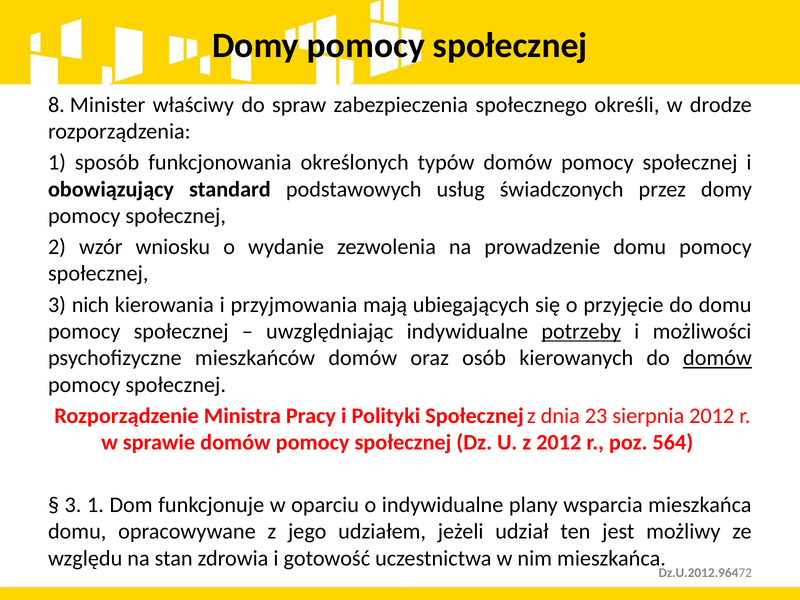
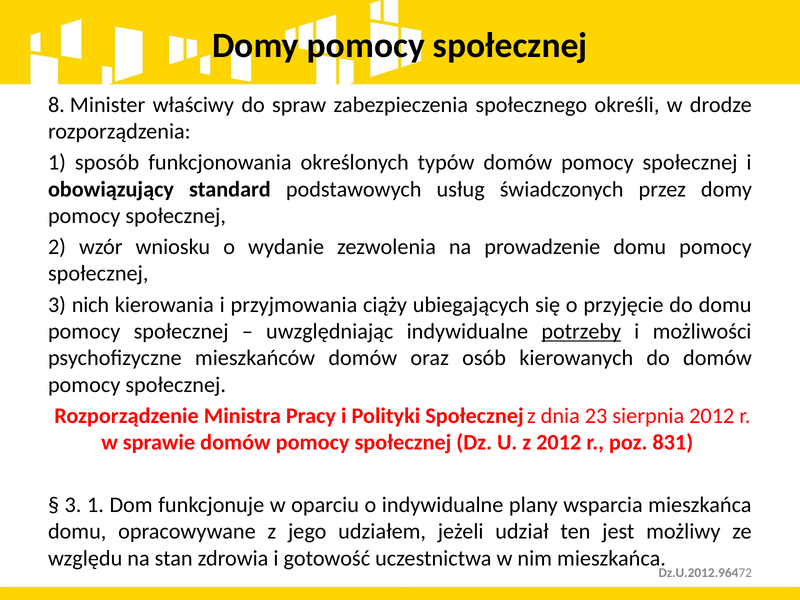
mają: mają -> ciąży
domów at (717, 358) underline: present -> none
564: 564 -> 831
